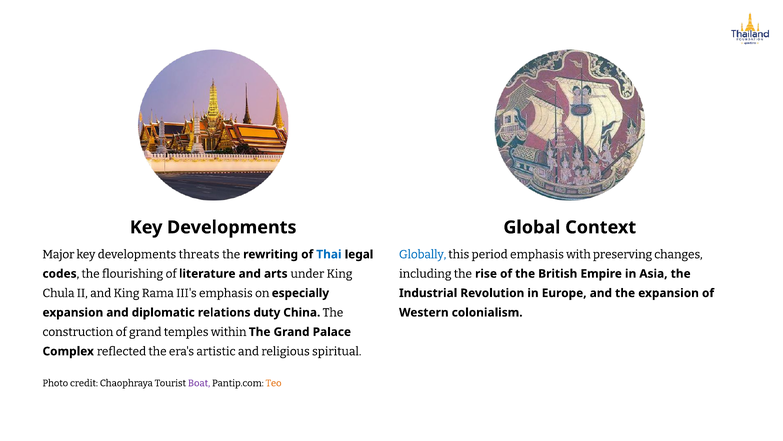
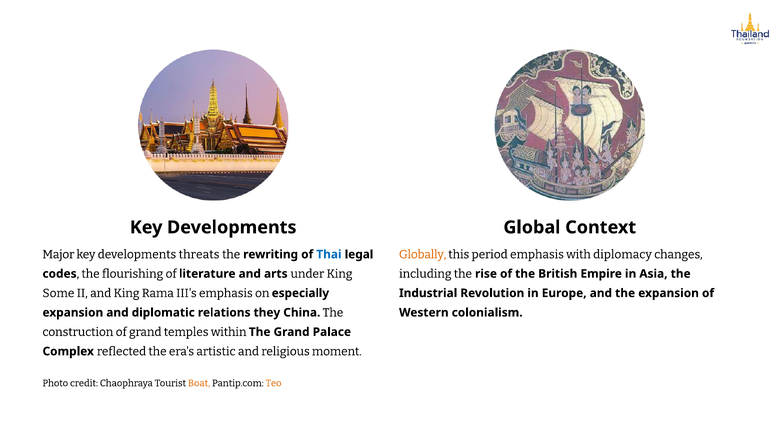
Globally colour: blue -> orange
preserving: preserving -> diplomacy
Chula: Chula -> Some
duty: duty -> they
spiritual: spiritual -> moment
Boat colour: purple -> orange
